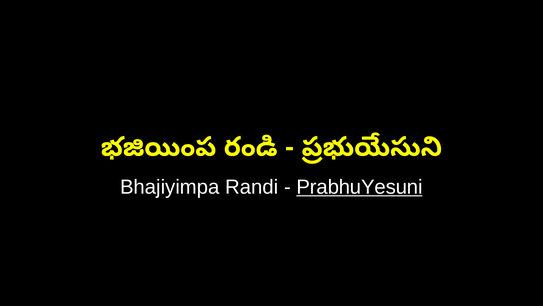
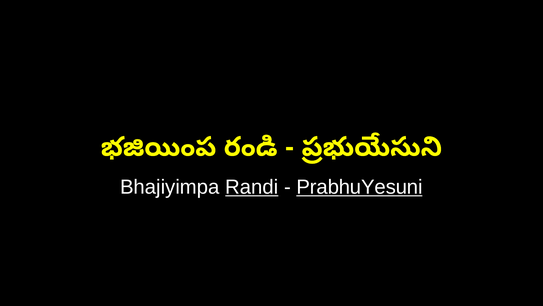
Randi underline: none -> present
